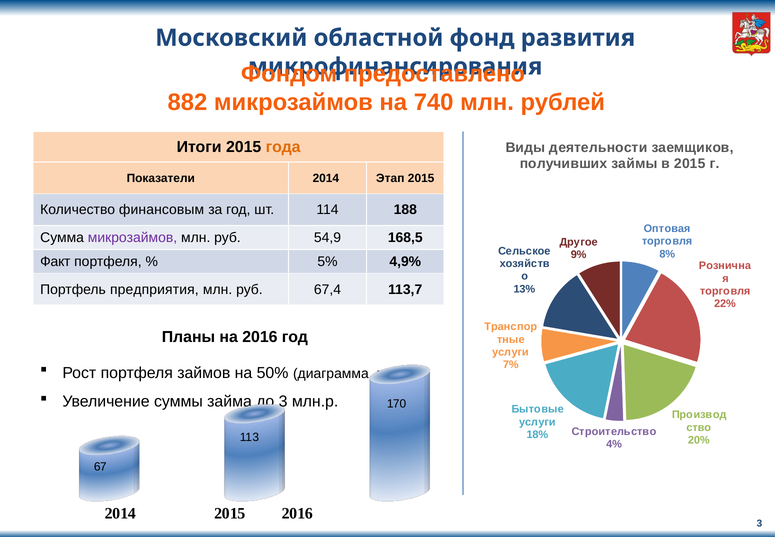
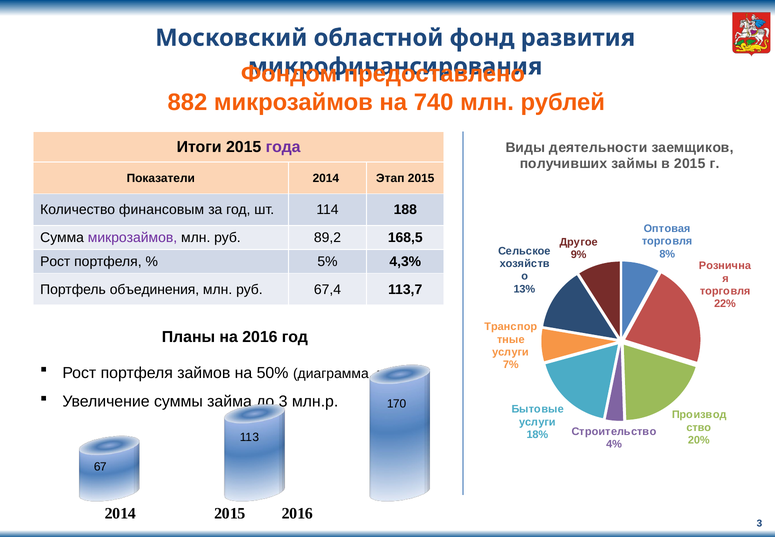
года colour: orange -> purple
54,9: 54,9 -> 89,2
Факт at (55, 261): Факт -> Рост
4,9%: 4,9% -> 4,3%
предприятия: предприятия -> объединения
